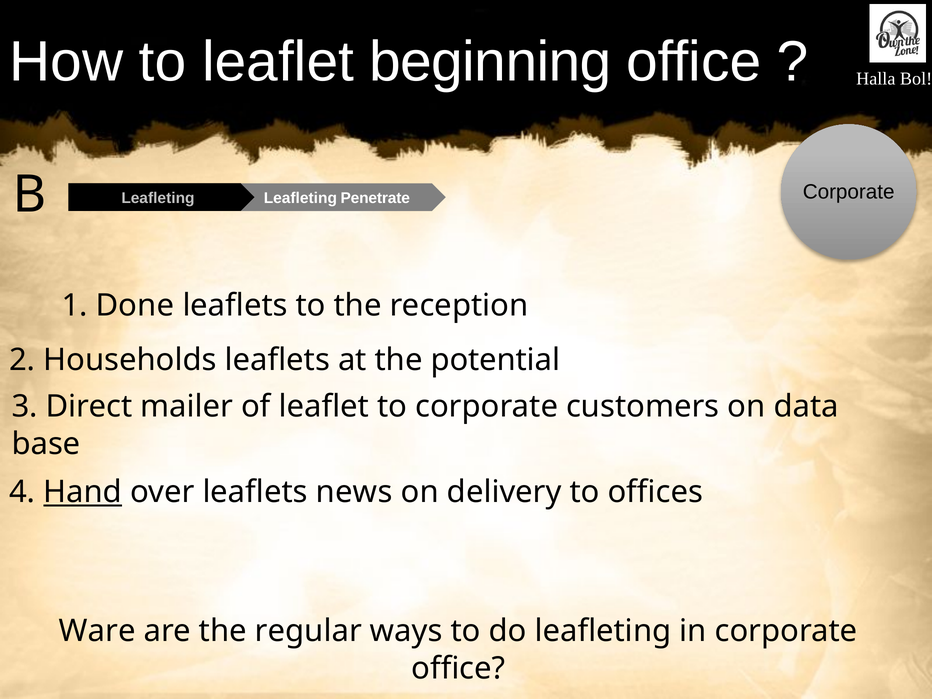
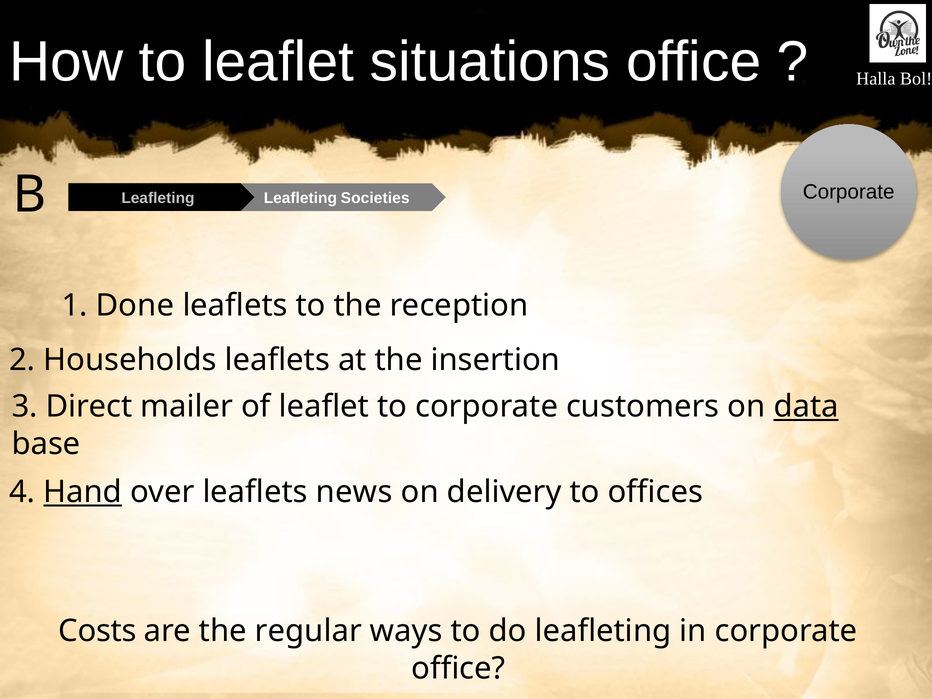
beginning: beginning -> situations
Penetrate: Penetrate -> Societies
potential: potential -> insertion
data underline: none -> present
Ware: Ware -> Costs
